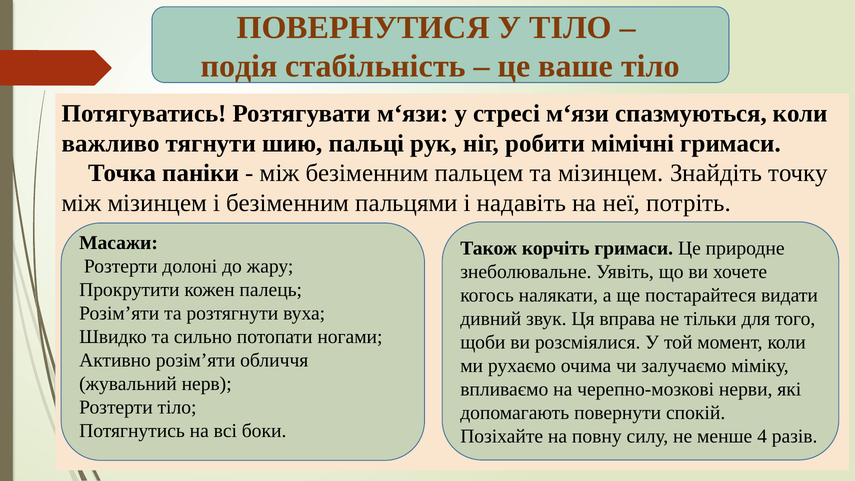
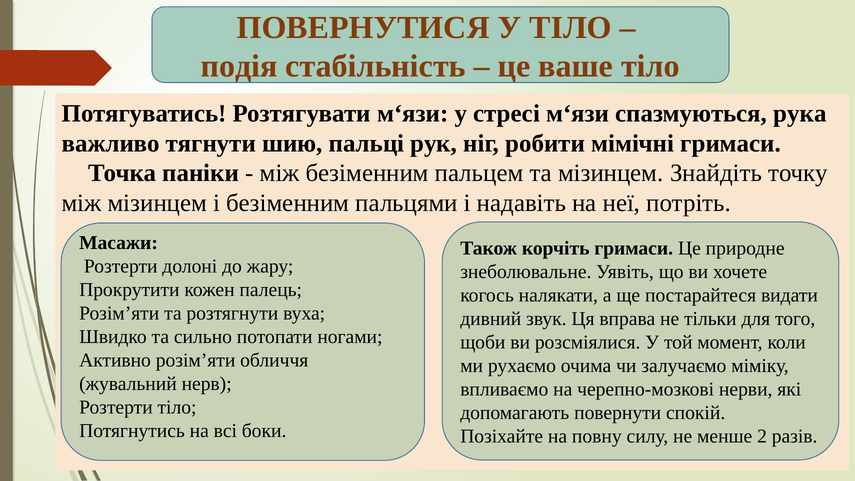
спазмуються коли: коли -> рука
4: 4 -> 2
